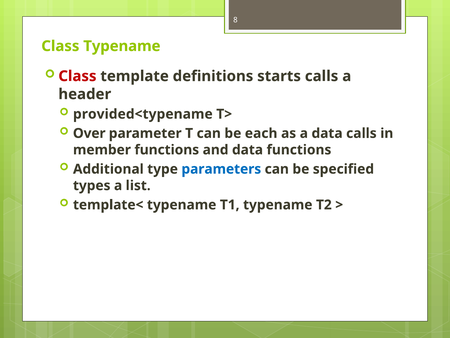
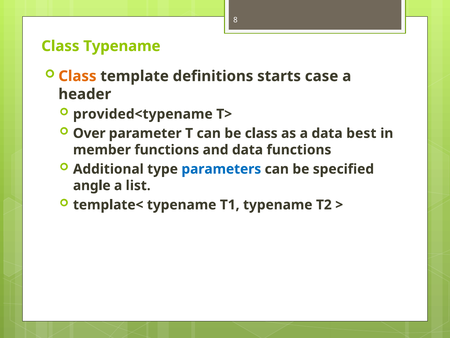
Class at (77, 76) colour: red -> orange
starts calls: calls -> case
be each: each -> class
data calls: calls -> best
types: types -> angle
